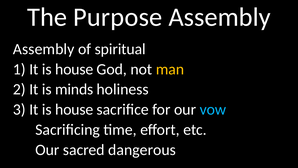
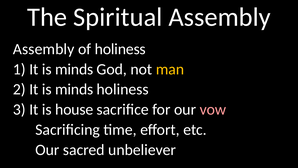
Purpose: Purpose -> Spiritual
of spiritual: spiritual -> holiness
1 It is house: house -> minds
vow colour: light blue -> pink
dangerous: dangerous -> unbeliever
